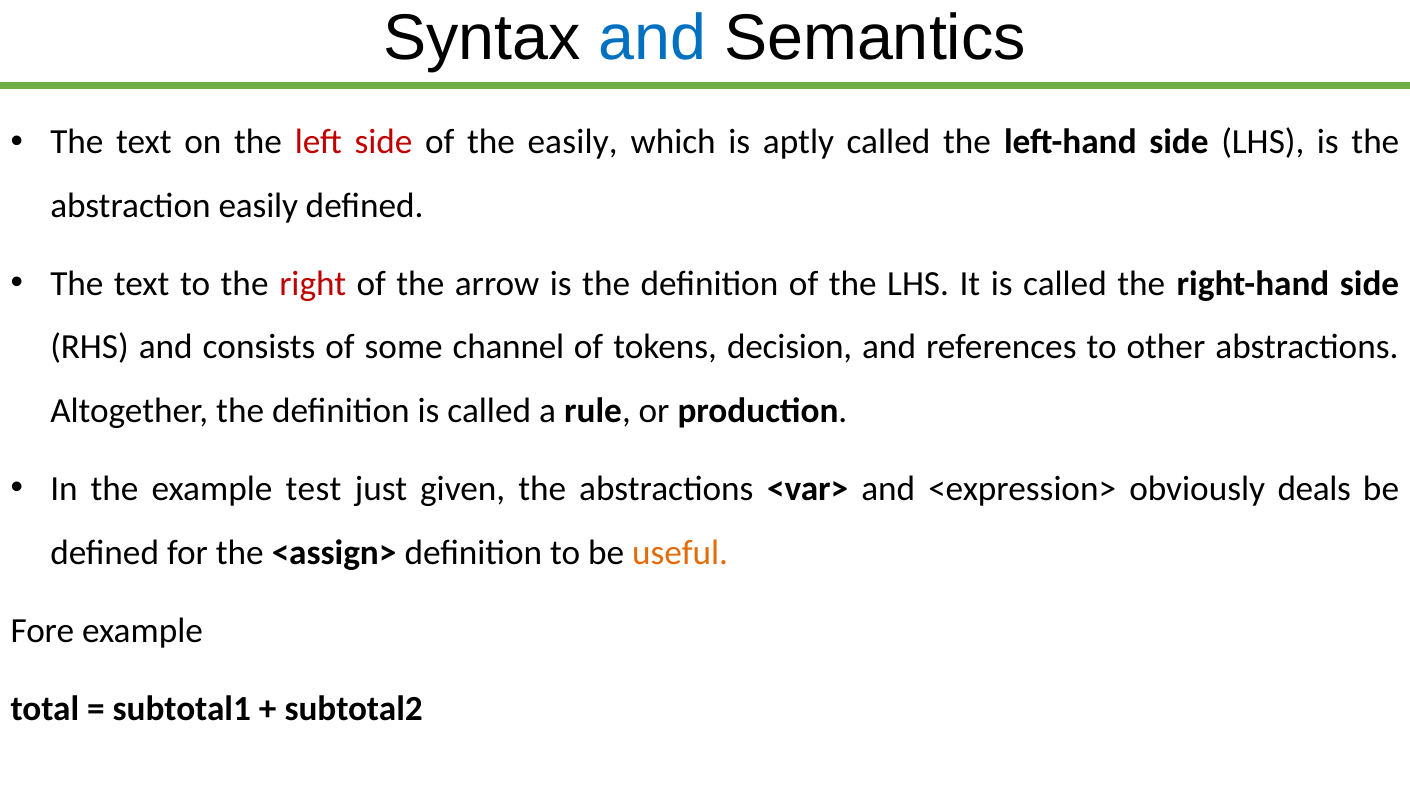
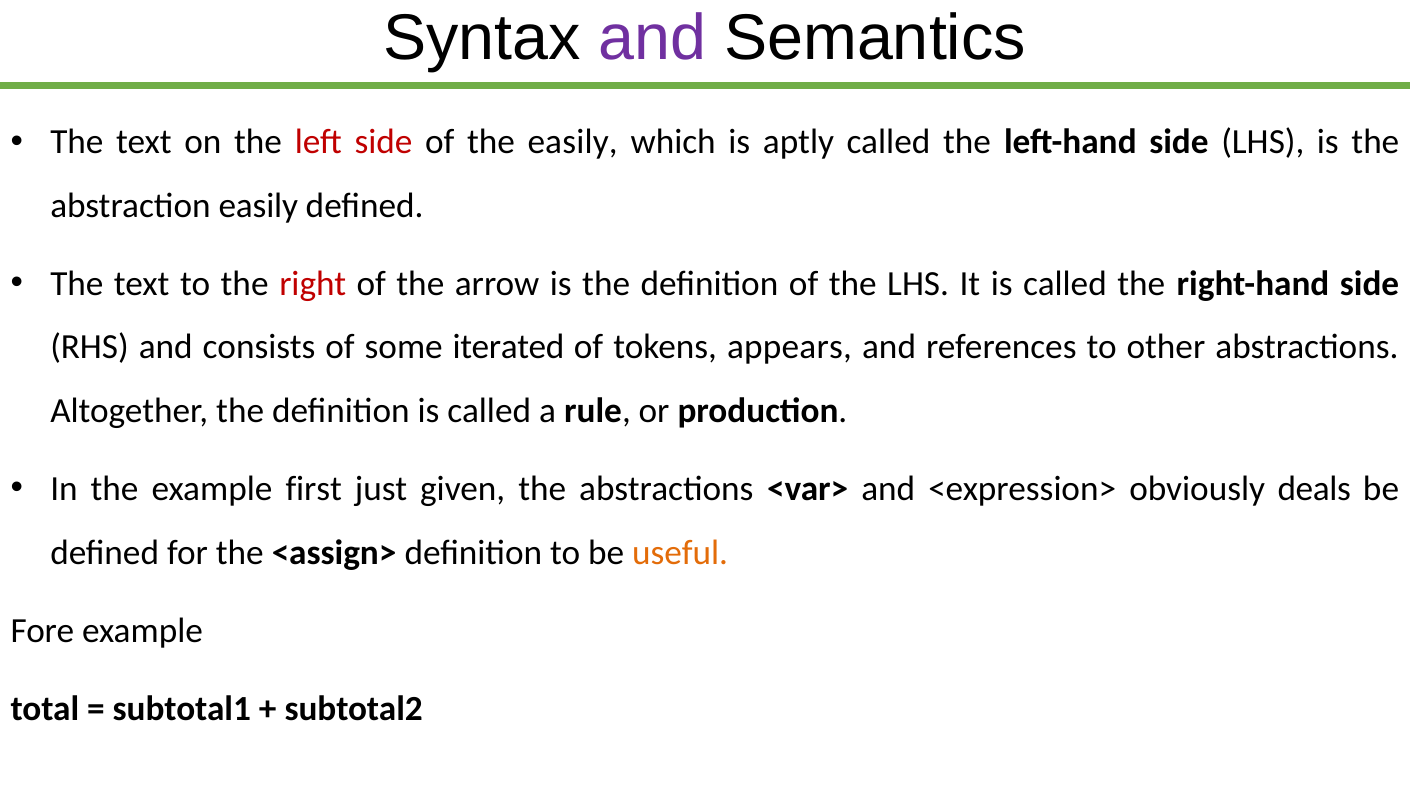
and at (652, 38) colour: blue -> purple
channel: channel -> iterated
decision: decision -> appears
test: test -> first
